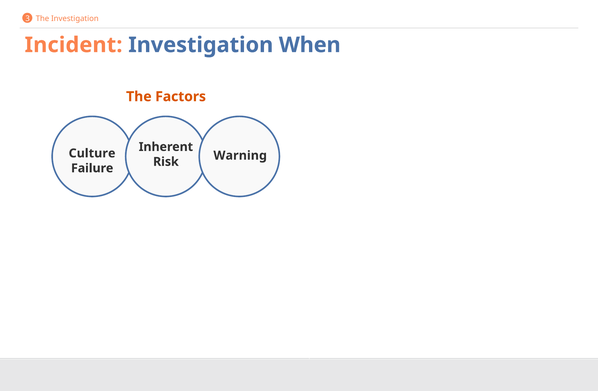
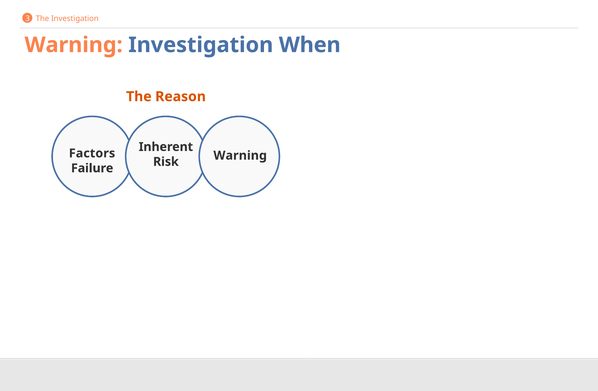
Incident at (74, 45): Incident -> Warning
Factors: Factors -> Reason
Culture: Culture -> Factors
